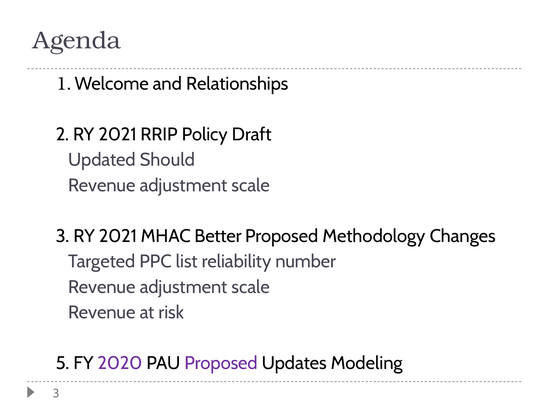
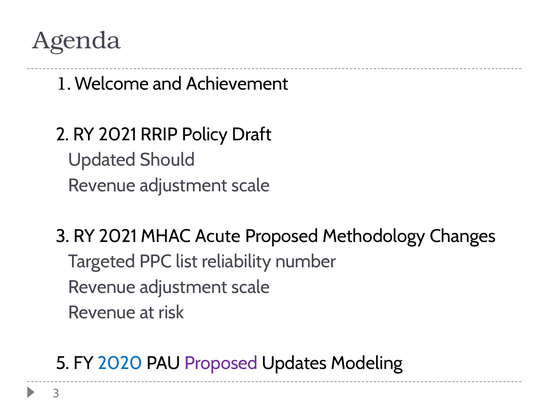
Relationships: Relationships -> Achievement
Better: Better -> Acute
2020 colour: purple -> blue
